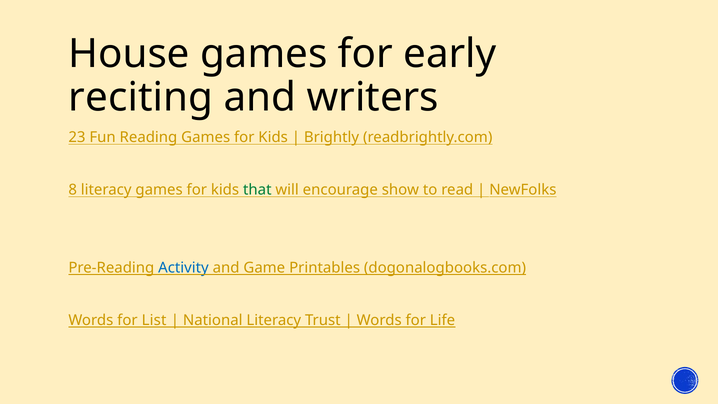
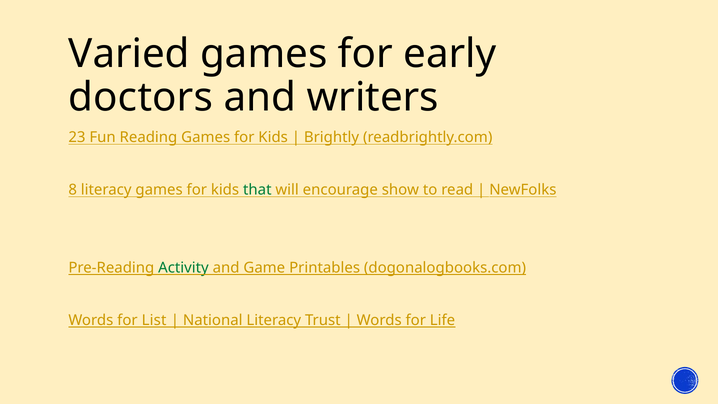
House: House -> Varied
reciting: reciting -> doctors
Activity colour: blue -> green
